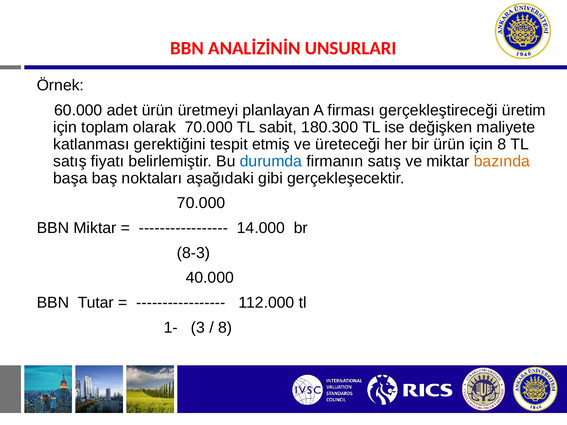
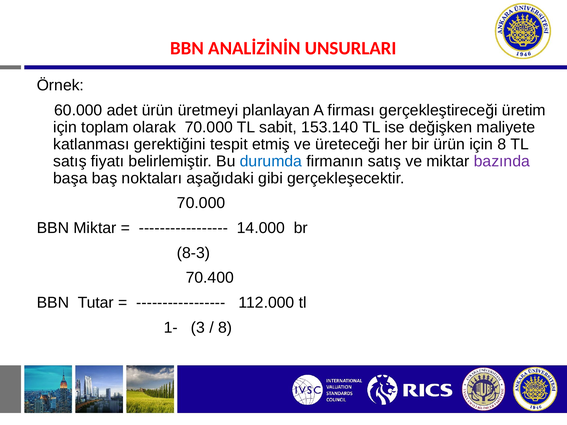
180.300: 180.300 -> 153.140
bazında colour: orange -> purple
40.000: 40.000 -> 70.400
